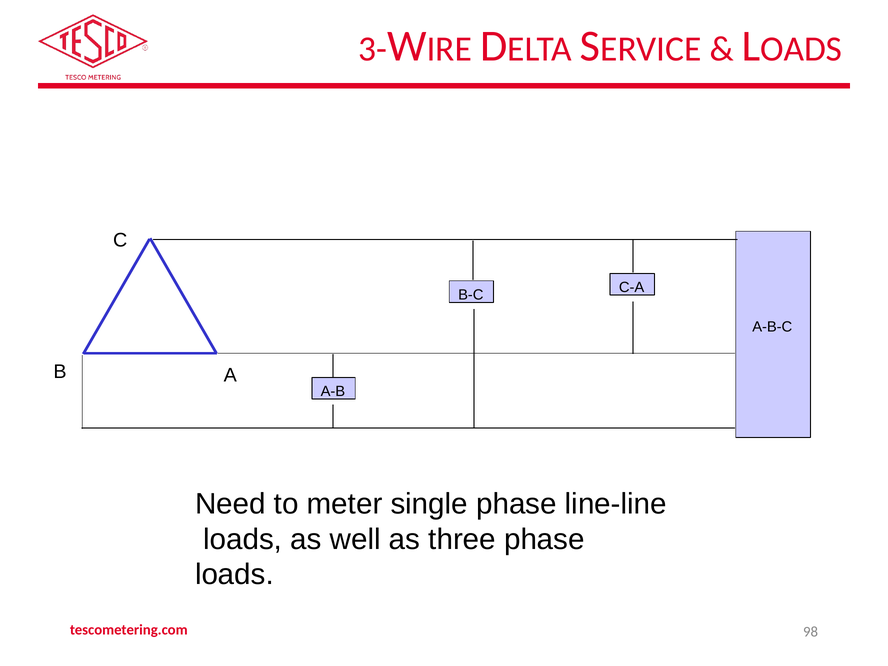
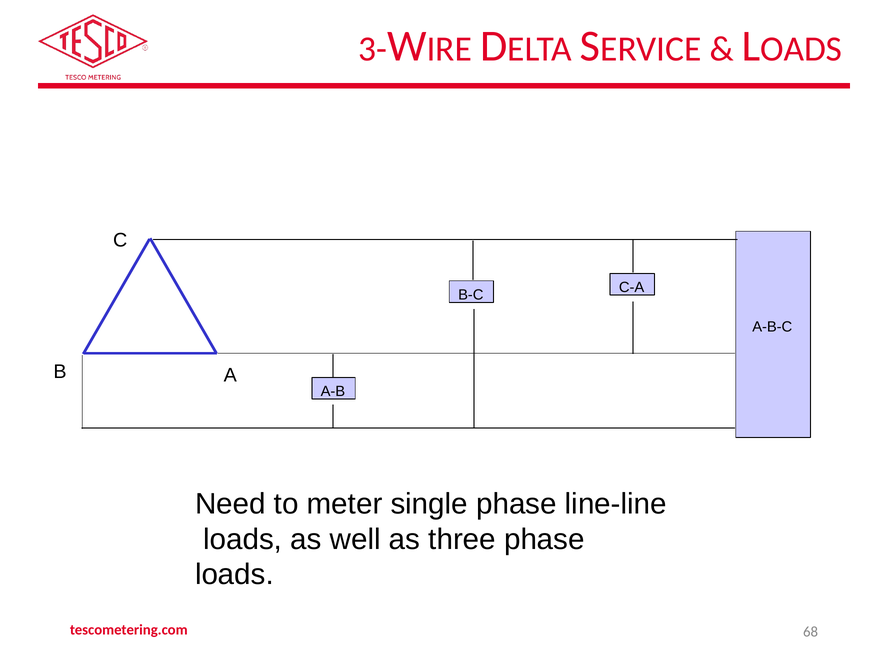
98: 98 -> 68
